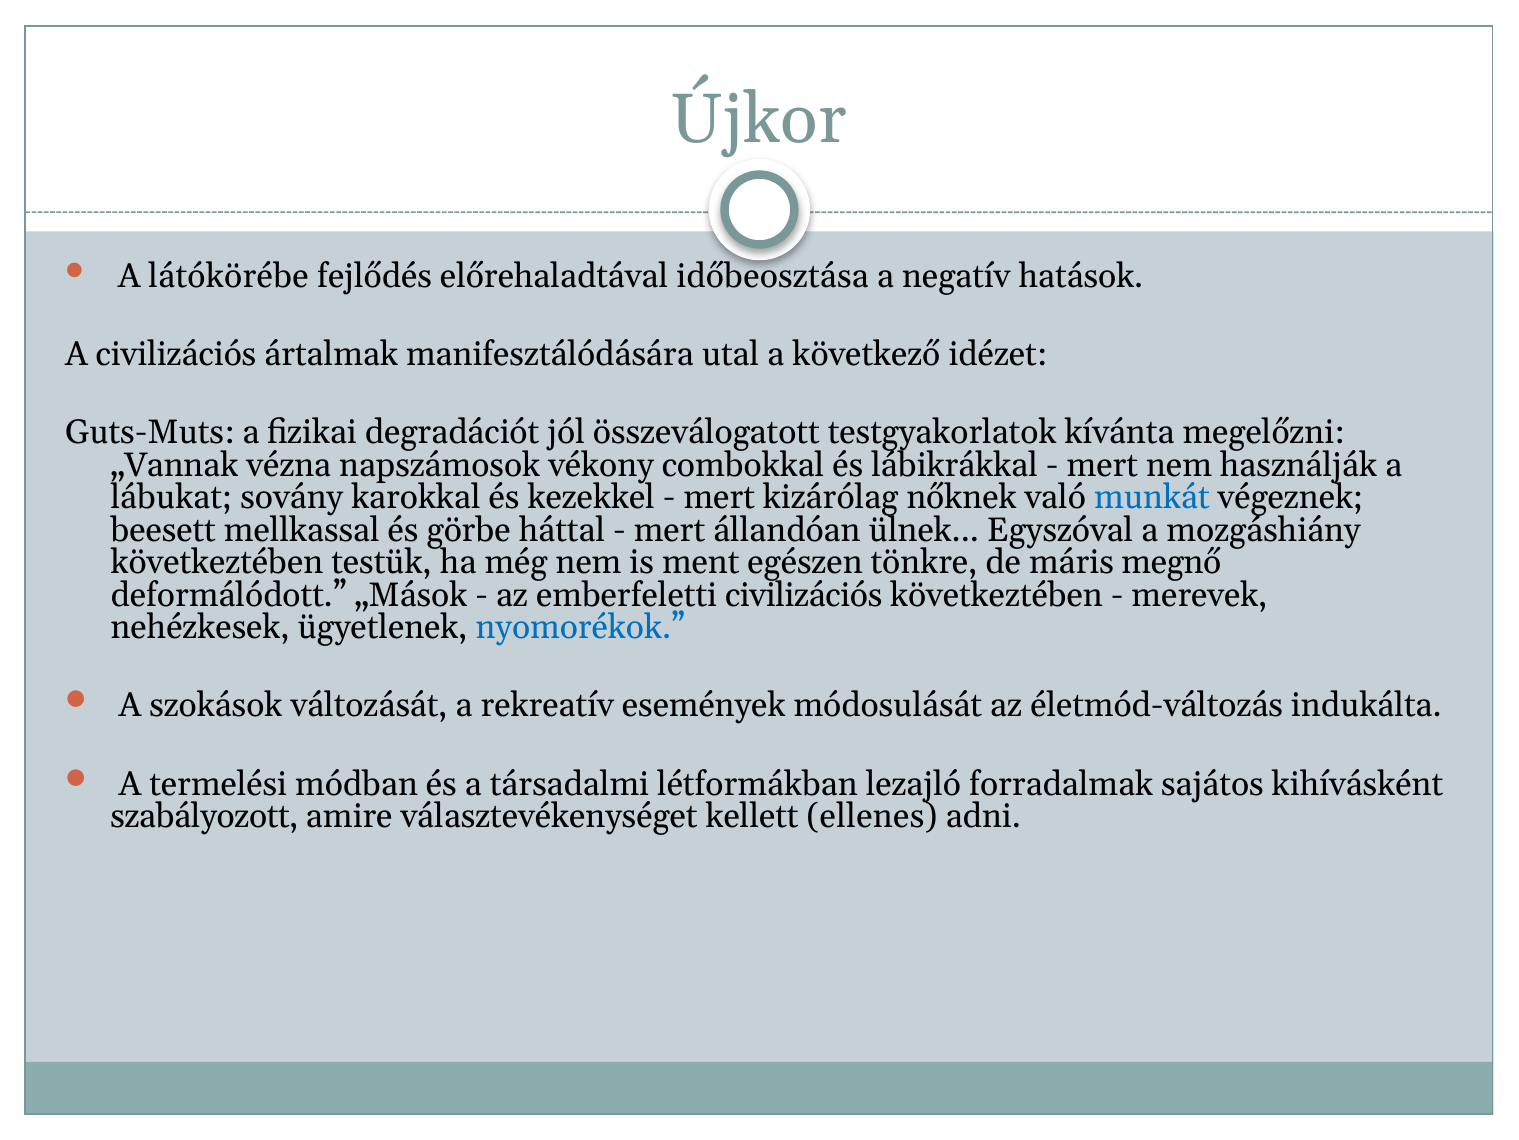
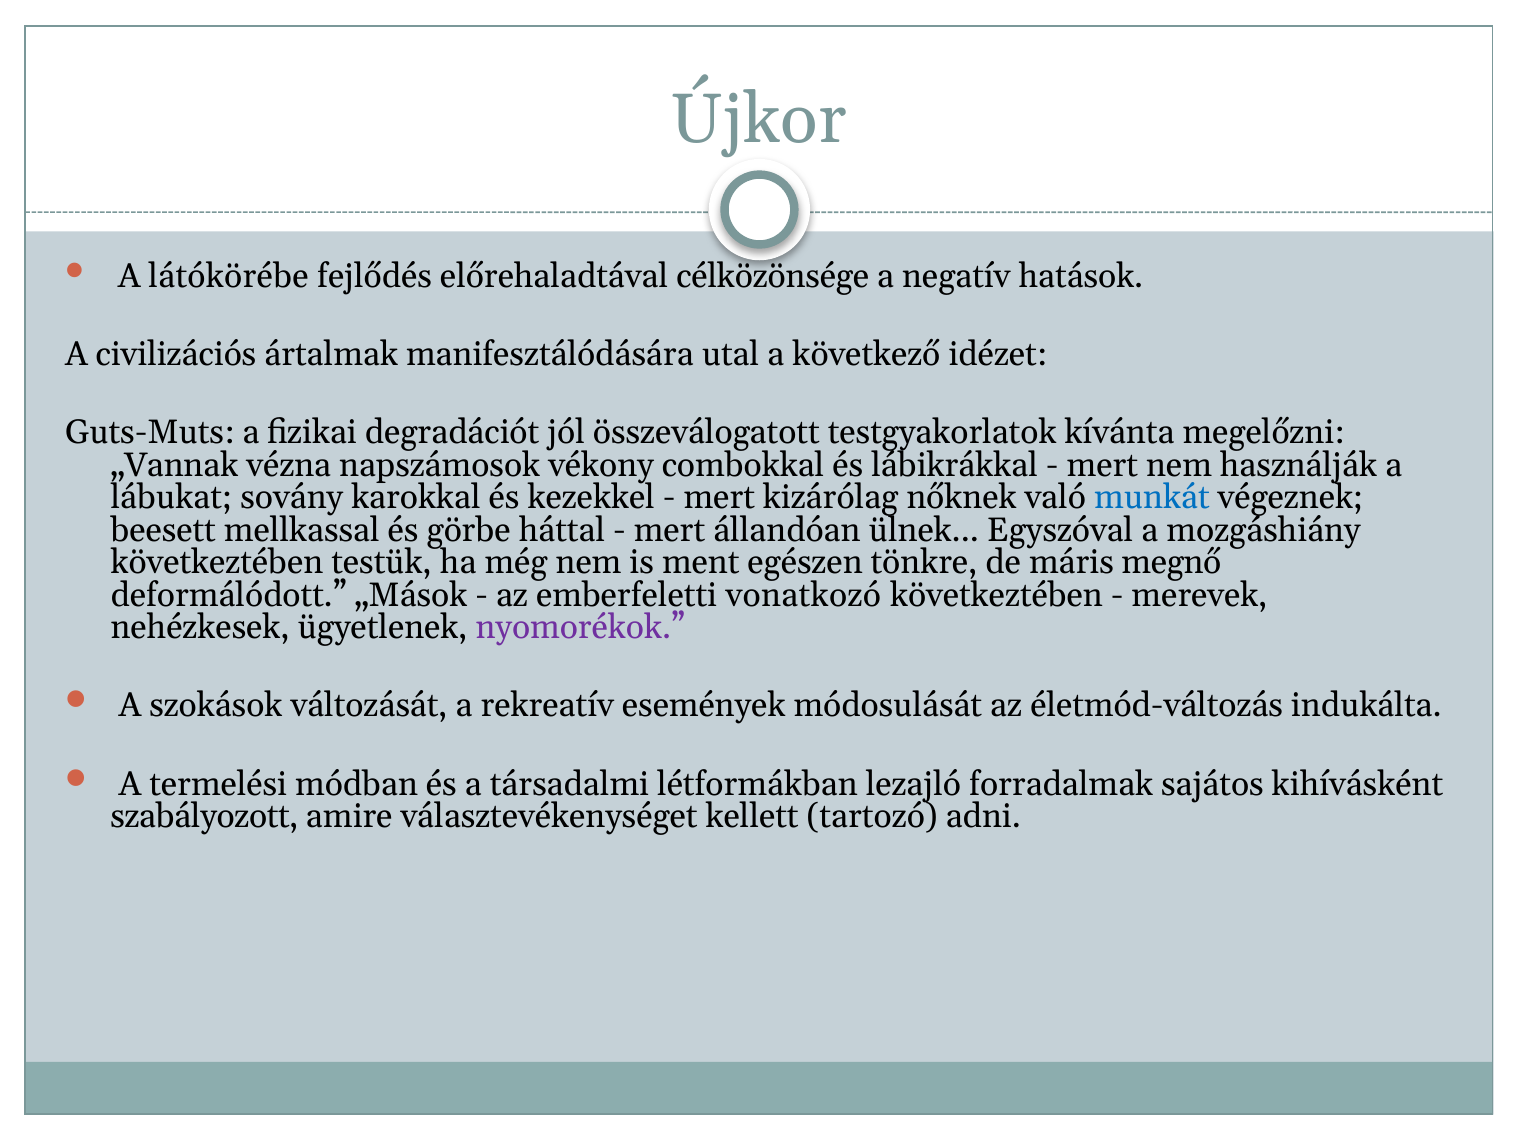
időbeosztása: időbeosztása -> célközönsége
emberfeletti civilizációs: civilizációs -> vonatkozó
nyomorékok colour: blue -> purple
ellenes: ellenes -> tartozó
